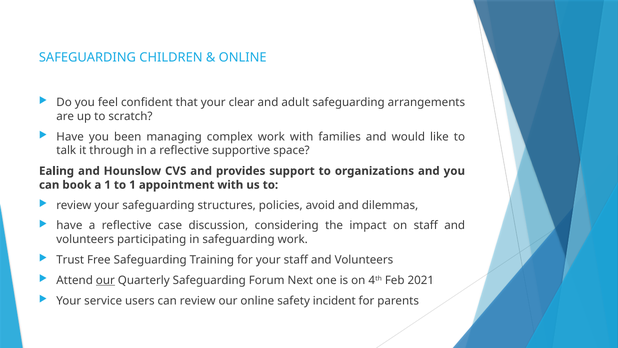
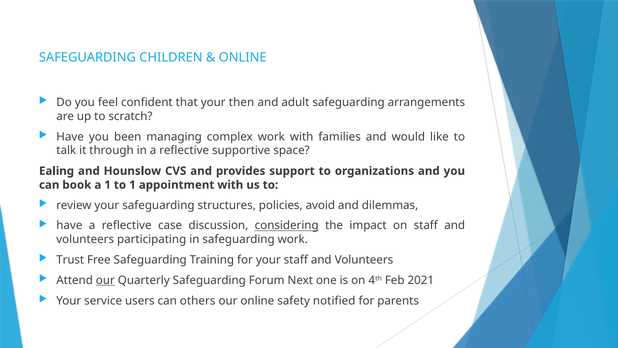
clear: clear -> then
considering underline: none -> present
can review: review -> others
incident: incident -> notified
